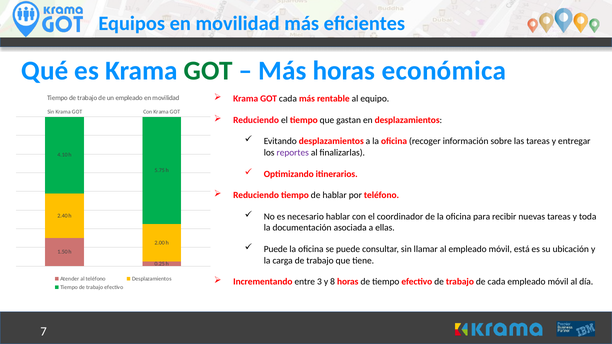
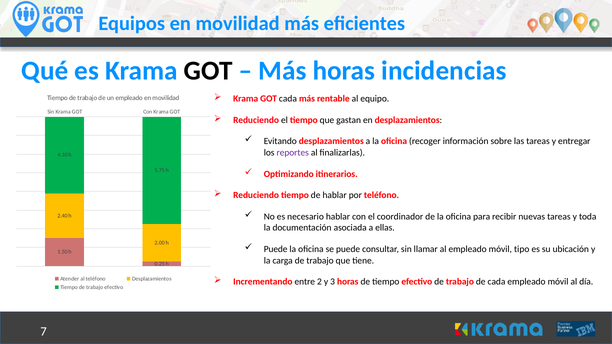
GOT at (208, 71) colour: green -> black
económica: económica -> incidencias
está: está -> tipo
3: 3 -> 2
8: 8 -> 3
